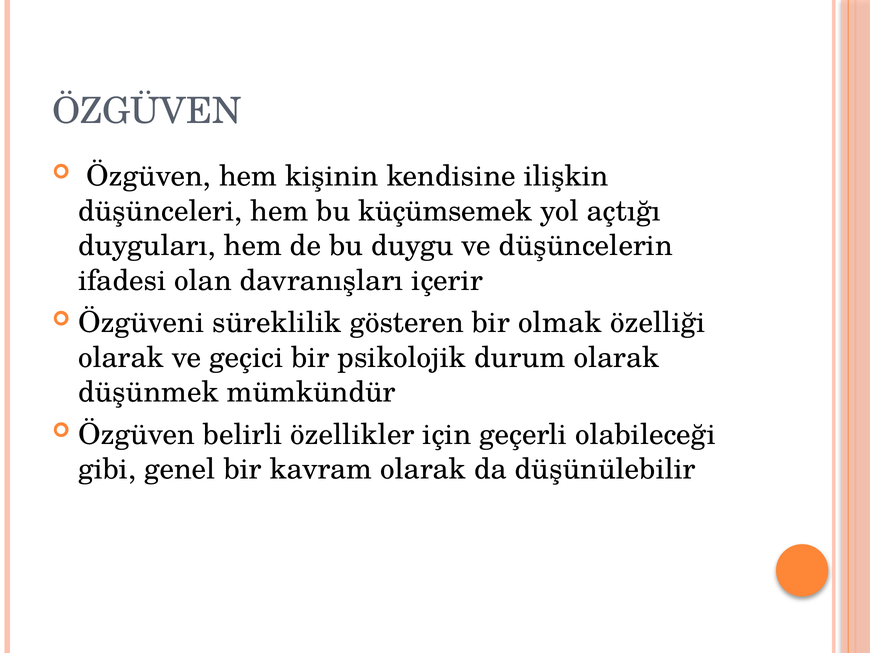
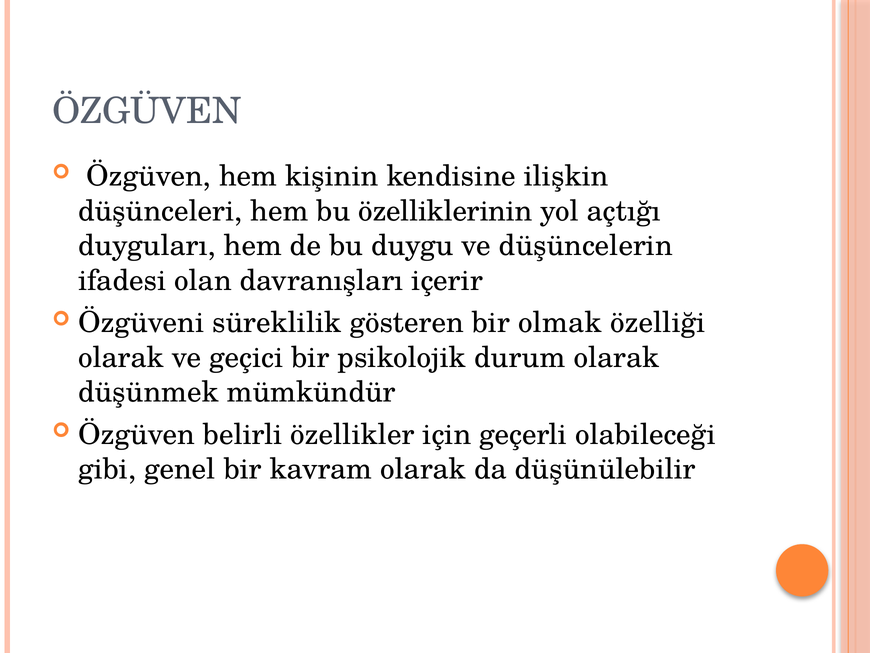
küçümsemek: küçümsemek -> özelliklerinin
